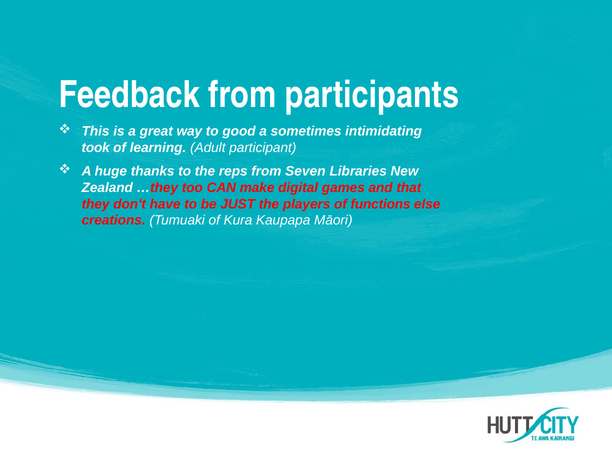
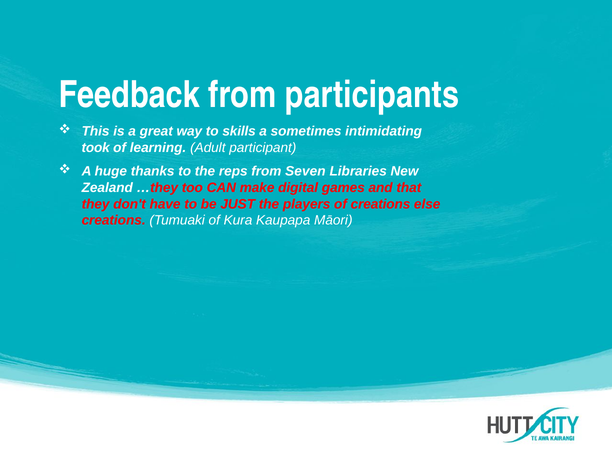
good: good -> skills
of functions: functions -> creations
